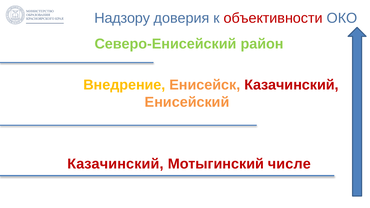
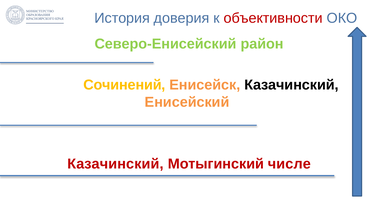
Надзору: Надзору -> История
Внедрение: Внедрение -> Сочинений
Казачинский at (292, 85) colour: red -> black
